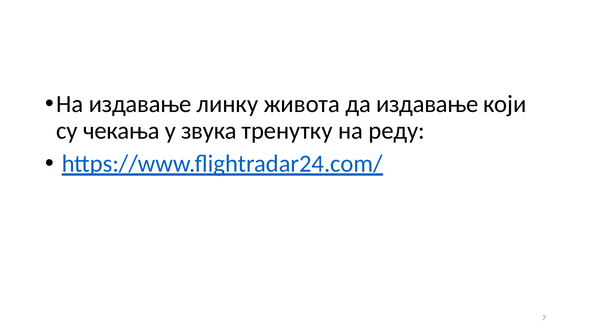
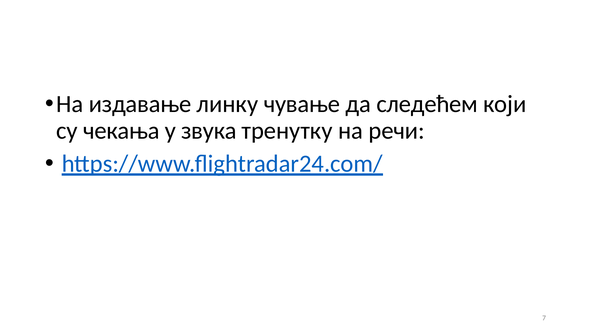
живота: живота -> чување
да издавање: издавање -> следећем
реду: реду -> речи
